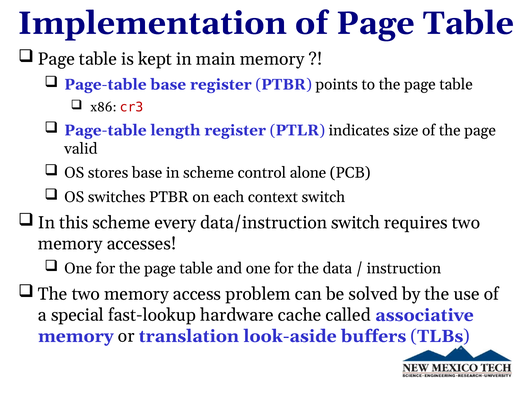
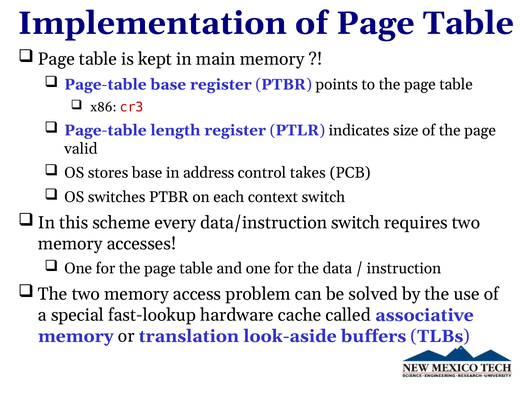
in scheme: scheme -> address
alone: alone -> takes
